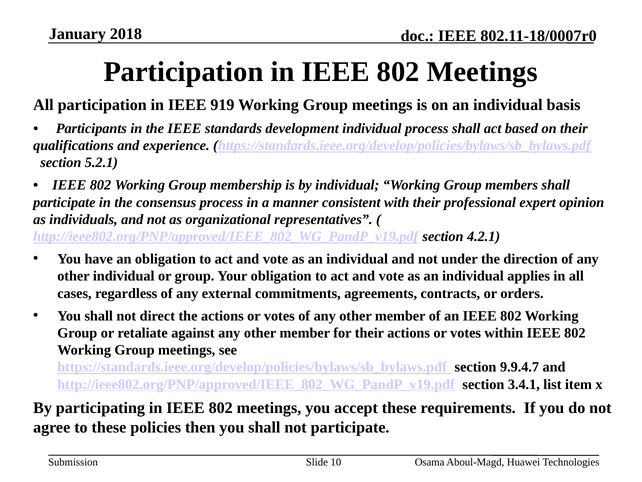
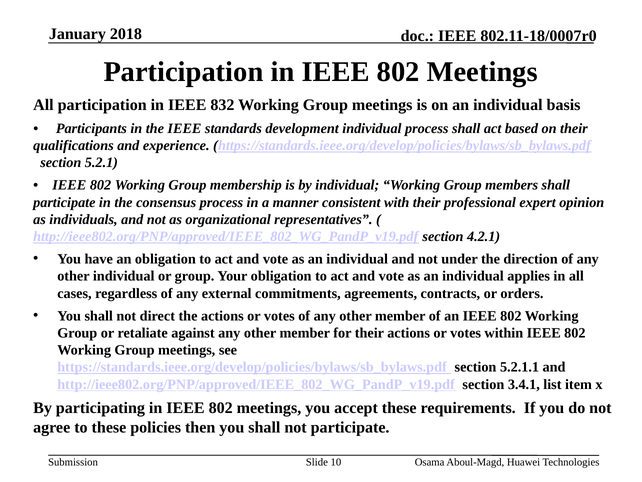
919: 919 -> 832
9.9.4.7: 9.9.4.7 -> 5.2.1.1
